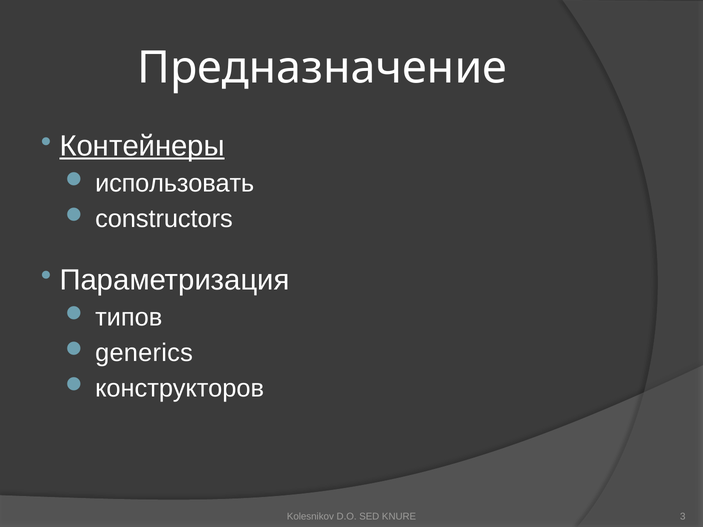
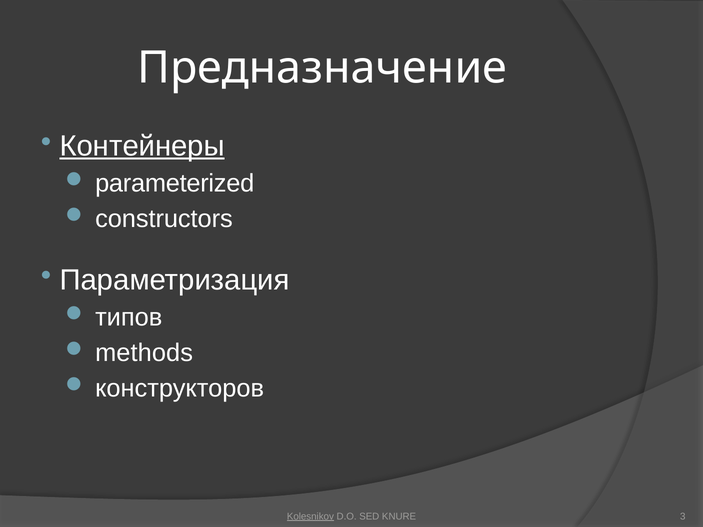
использовать: использовать -> parameterized
generics: generics -> methods
Kolesnikov underline: none -> present
